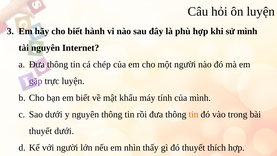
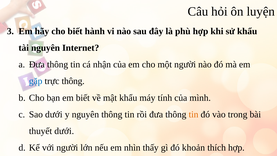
sử mình: mình -> khẩu
chép: chép -> nhận
gặp colour: purple -> blue
trực luyện: luyện -> thông
đó thuyết: thuyết -> khoản
